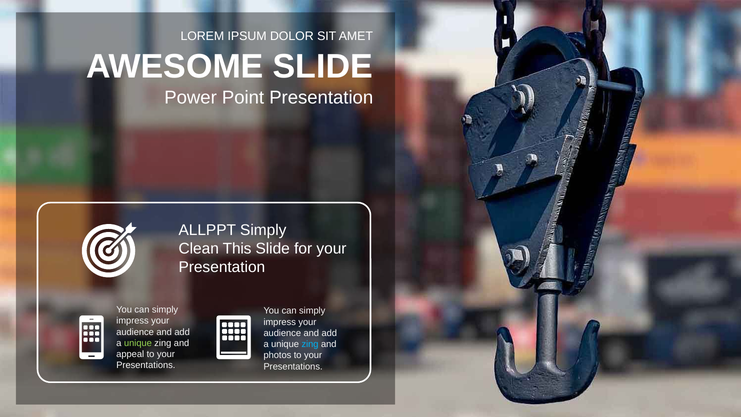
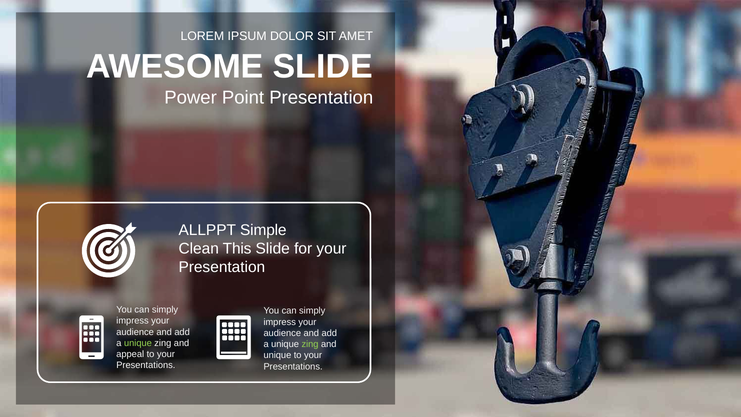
ALLPPT Simply: Simply -> Simple
zing at (310, 344) colour: light blue -> light green
photos at (277, 355): photos -> unique
